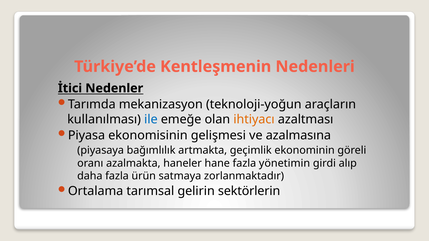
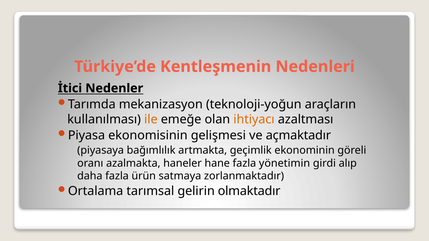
ile colour: blue -> orange
azalmasına: azalmasına -> açmaktadır
sektörlerin: sektörlerin -> olmaktadır
